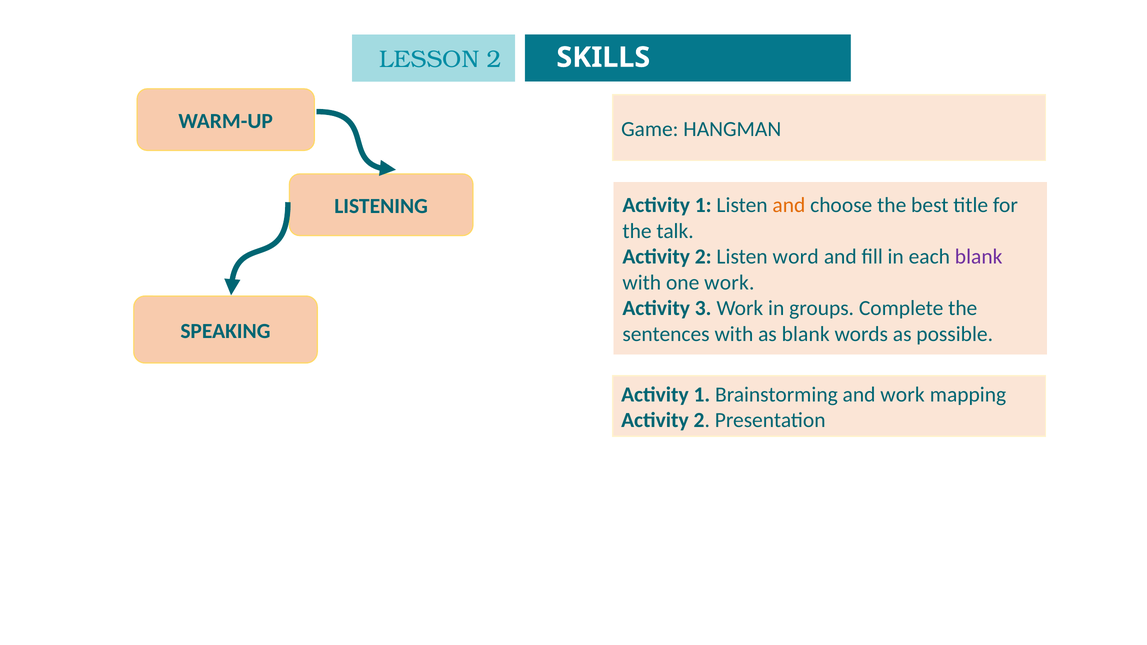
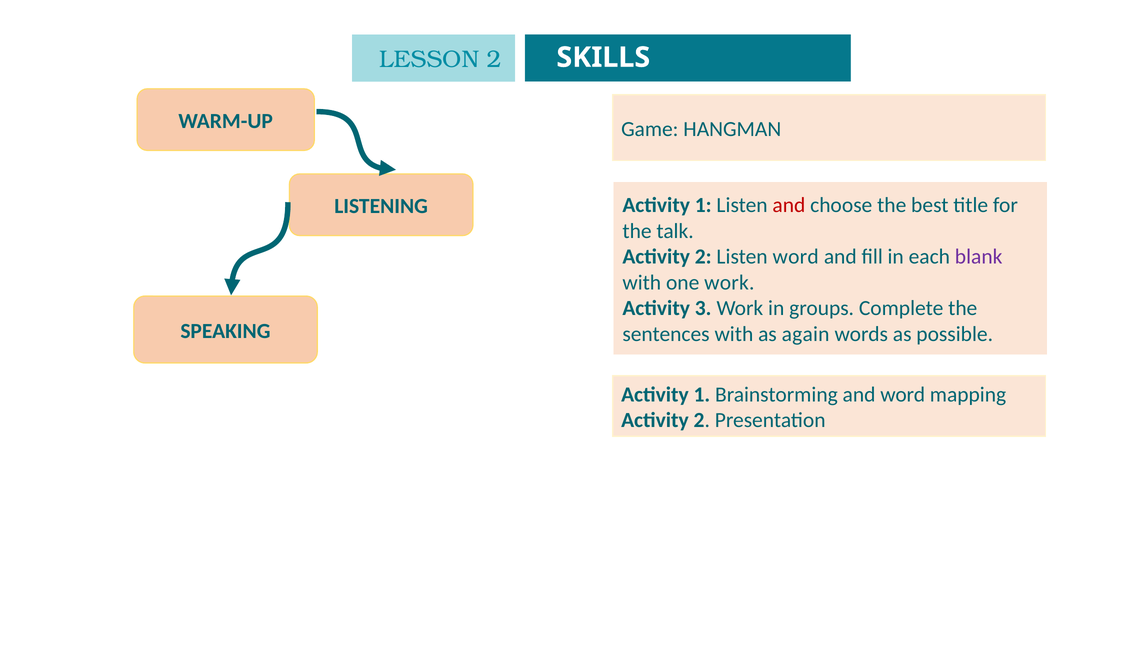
and at (789, 205) colour: orange -> red
as blank: blank -> again
and work: work -> word
